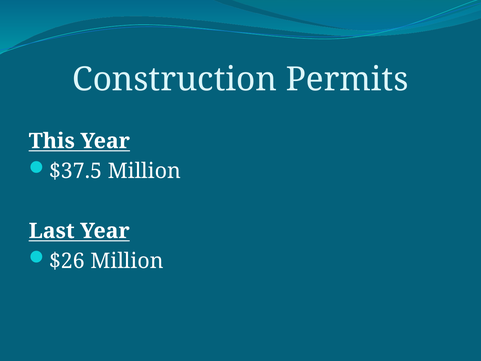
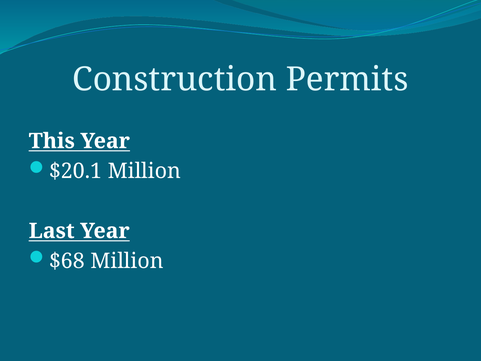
$37.5: $37.5 -> $20.1
$26: $26 -> $68
